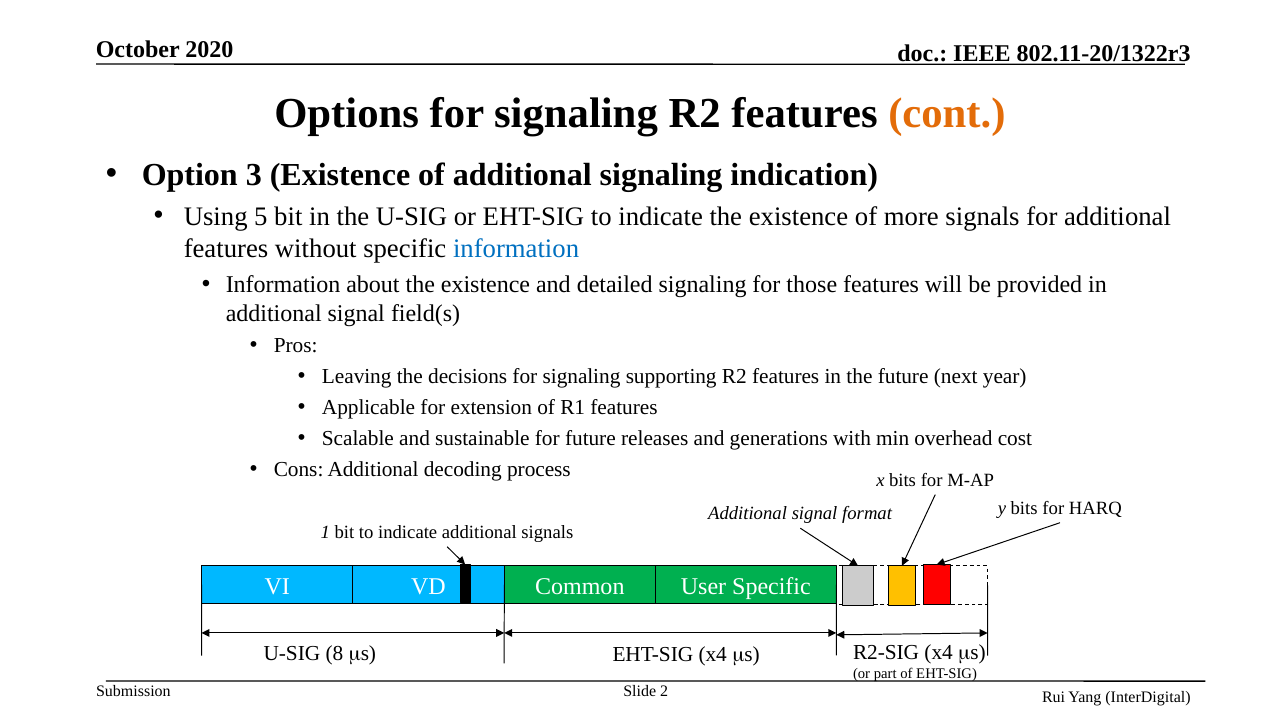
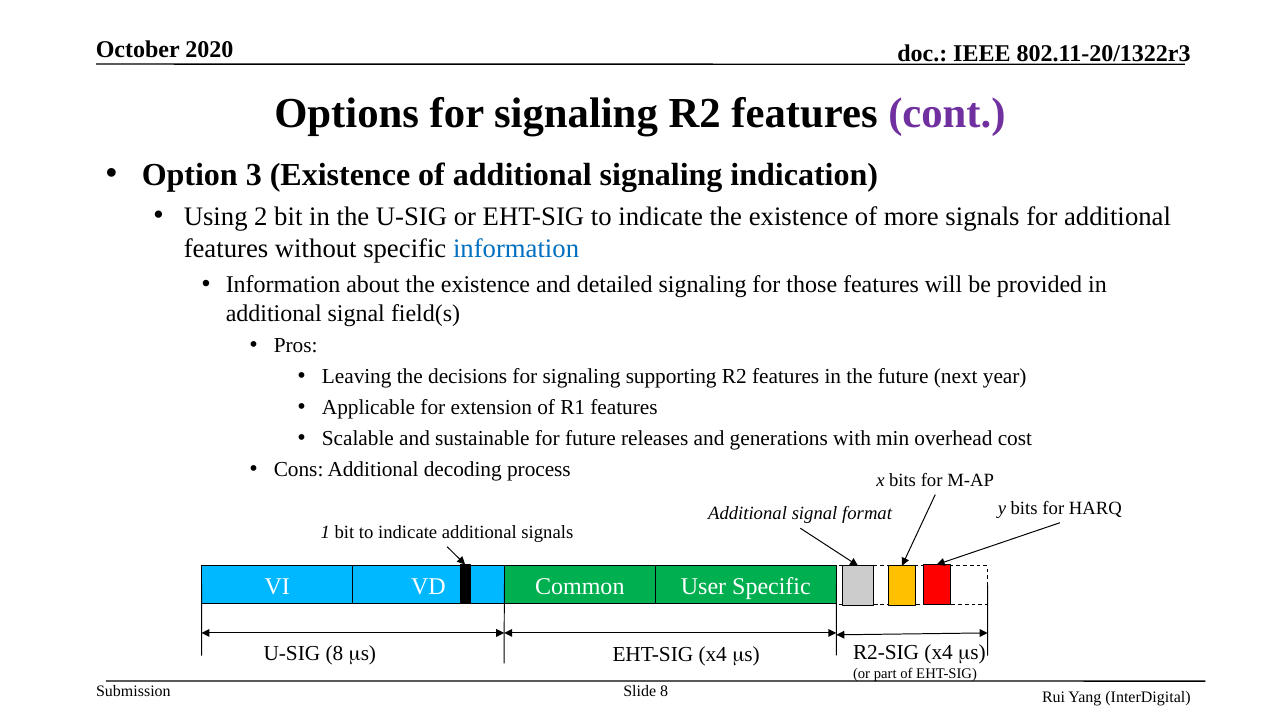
cont colour: orange -> purple
5: 5 -> 2
Slide 2: 2 -> 8
